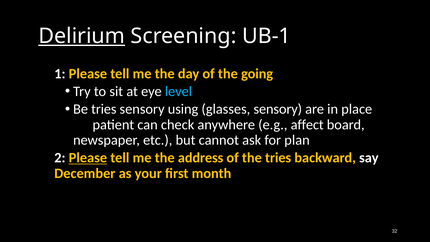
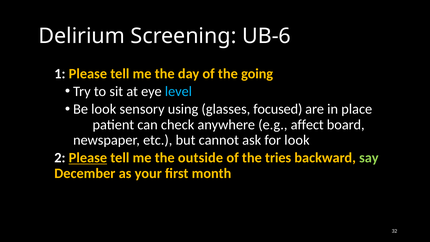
Delirium underline: present -> none
UB-1: UB-1 -> UB-6
Be tries: tries -> look
glasses sensory: sensory -> focused
for plan: plan -> look
address: address -> outside
say colour: white -> light green
